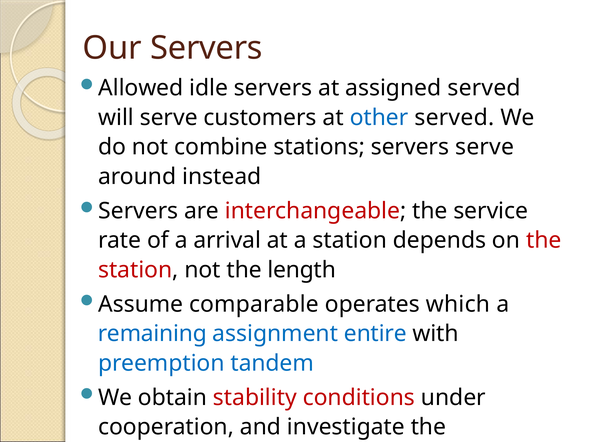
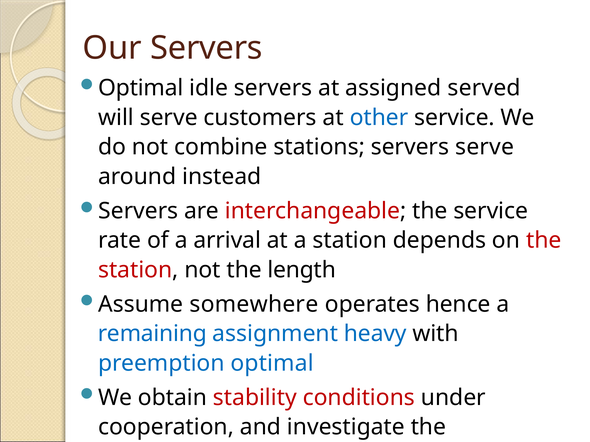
Allowed at (141, 88): Allowed -> Optimal
other served: served -> service
comparable: comparable -> somewhere
which: which -> hence
entire: entire -> heavy
preemption tandem: tandem -> optimal
